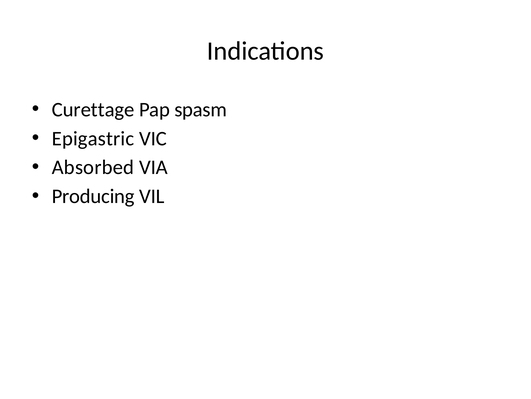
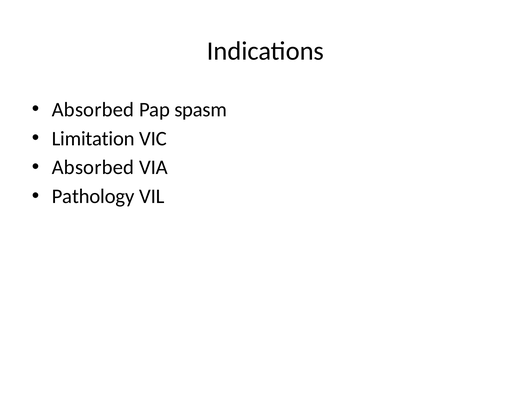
Curettage at (93, 109): Curettage -> Absorbed
Epigastric: Epigastric -> Limitation
Producing: Producing -> Pathology
